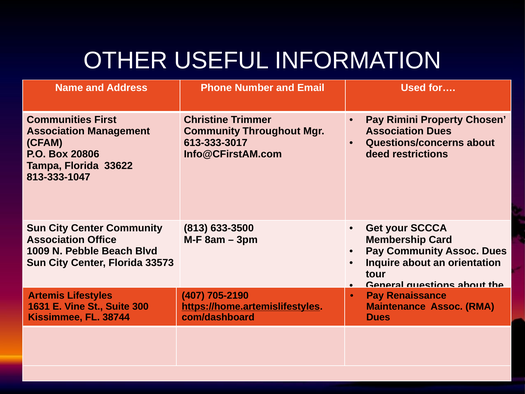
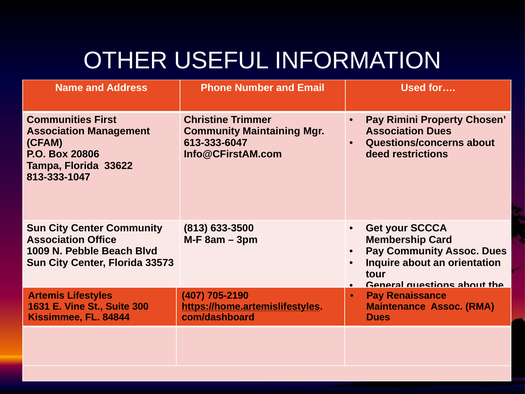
Throughout: Throughout -> Maintaining
613-333-3017: 613-333-3017 -> 613-333-6047
38744: 38744 -> 84844
